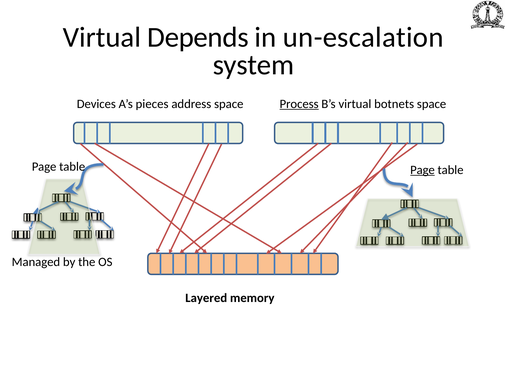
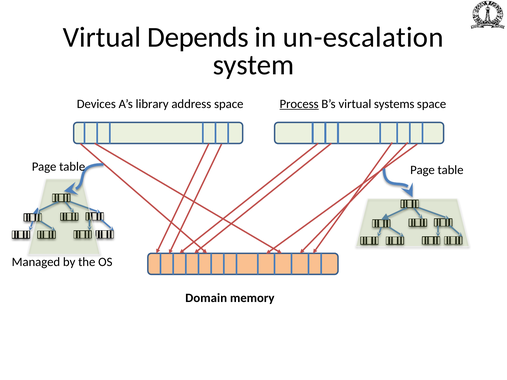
pieces: pieces -> library
botnets: botnets -> systems
Page at (422, 170) underline: present -> none
Layered: Layered -> Domain
